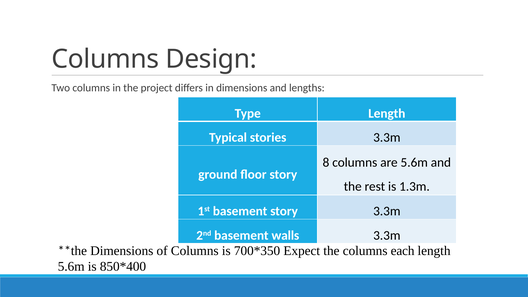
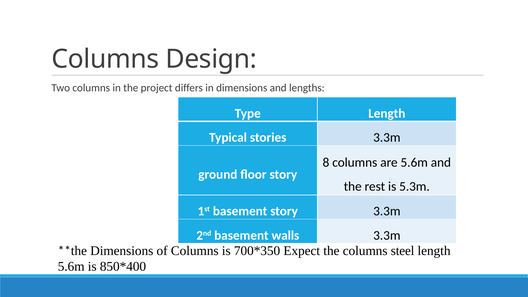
1.3m: 1.3m -> 5.3m
each: each -> steel
